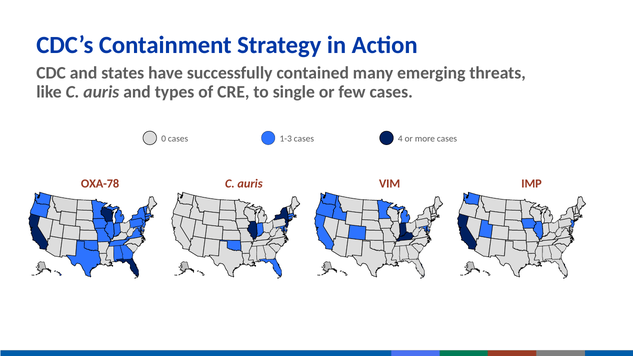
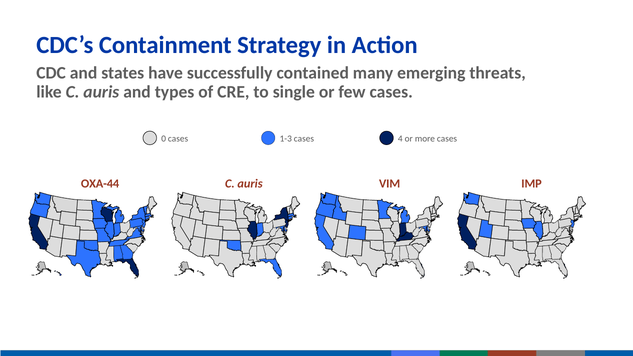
OXA-78: OXA-78 -> OXA-44
